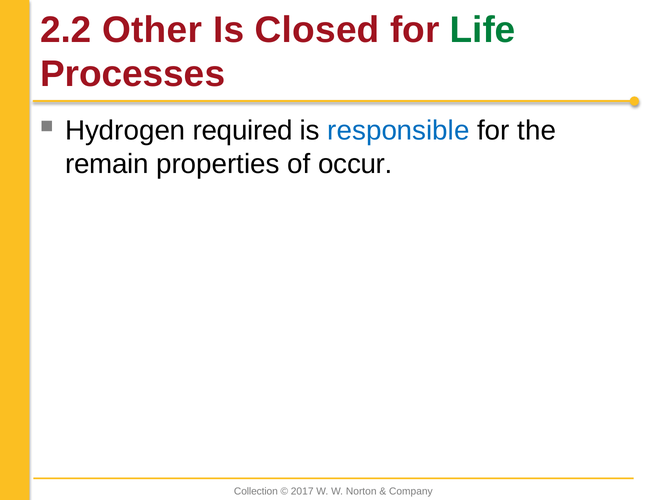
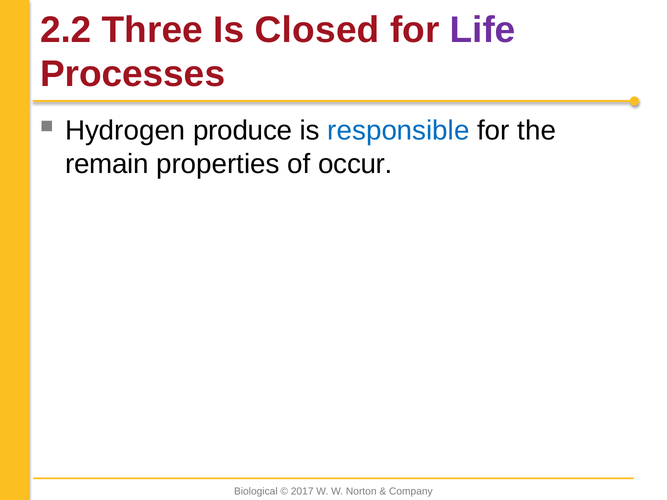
Other: Other -> Three
Life colour: green -> purple
required: required -> produce
Collection: Collection -> Biological
